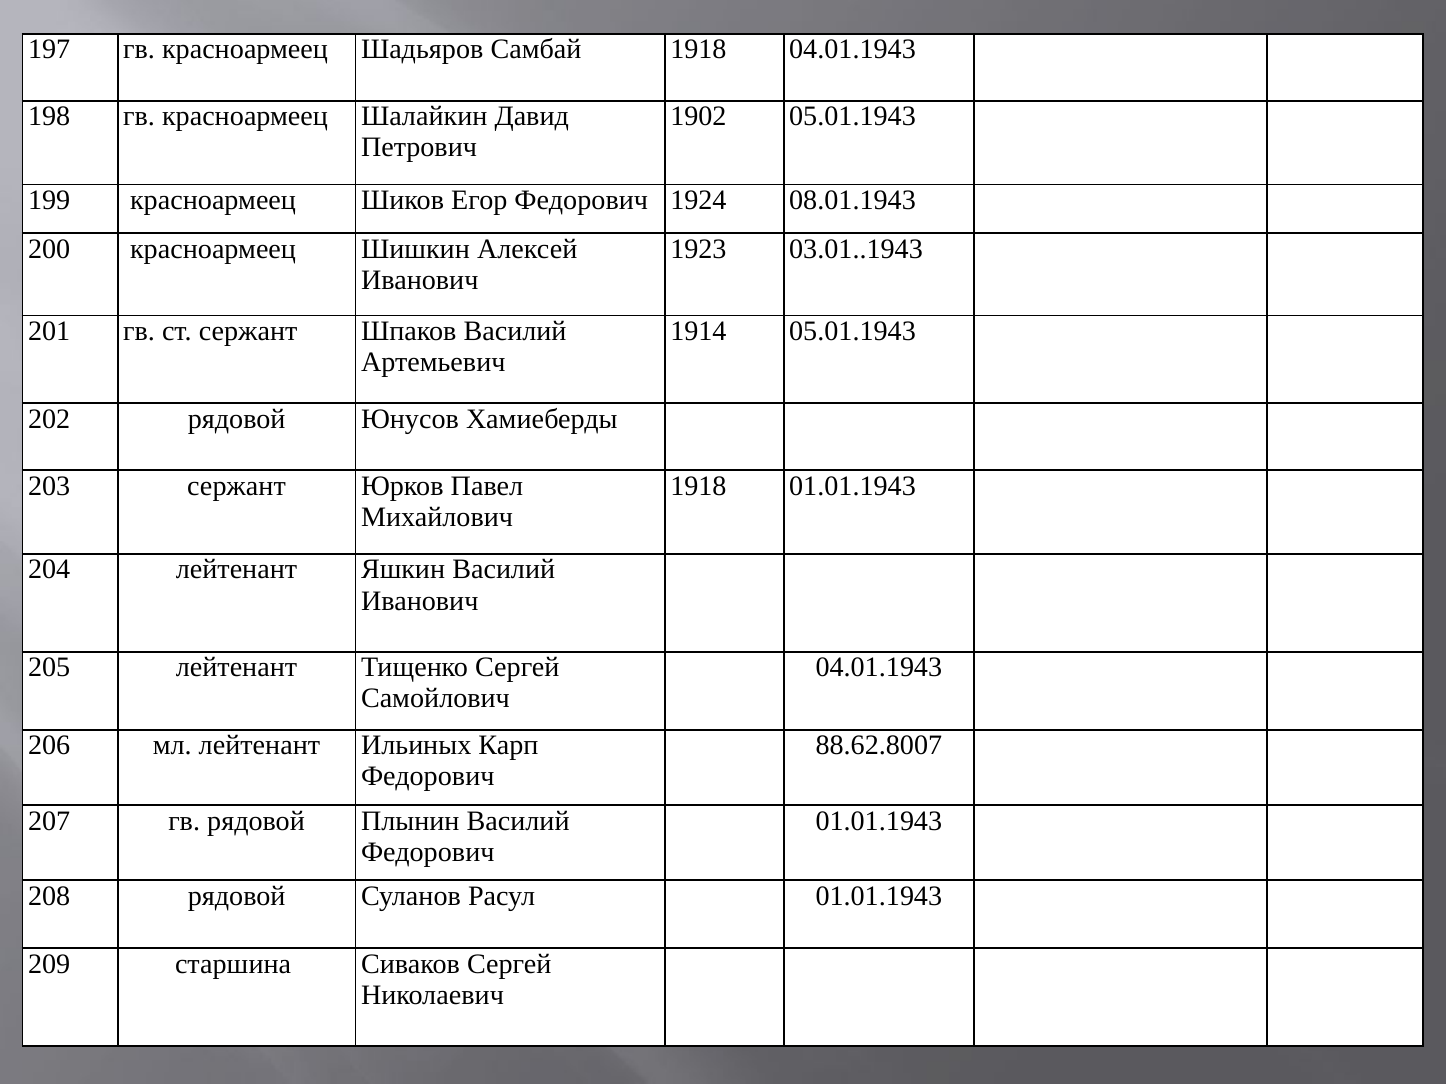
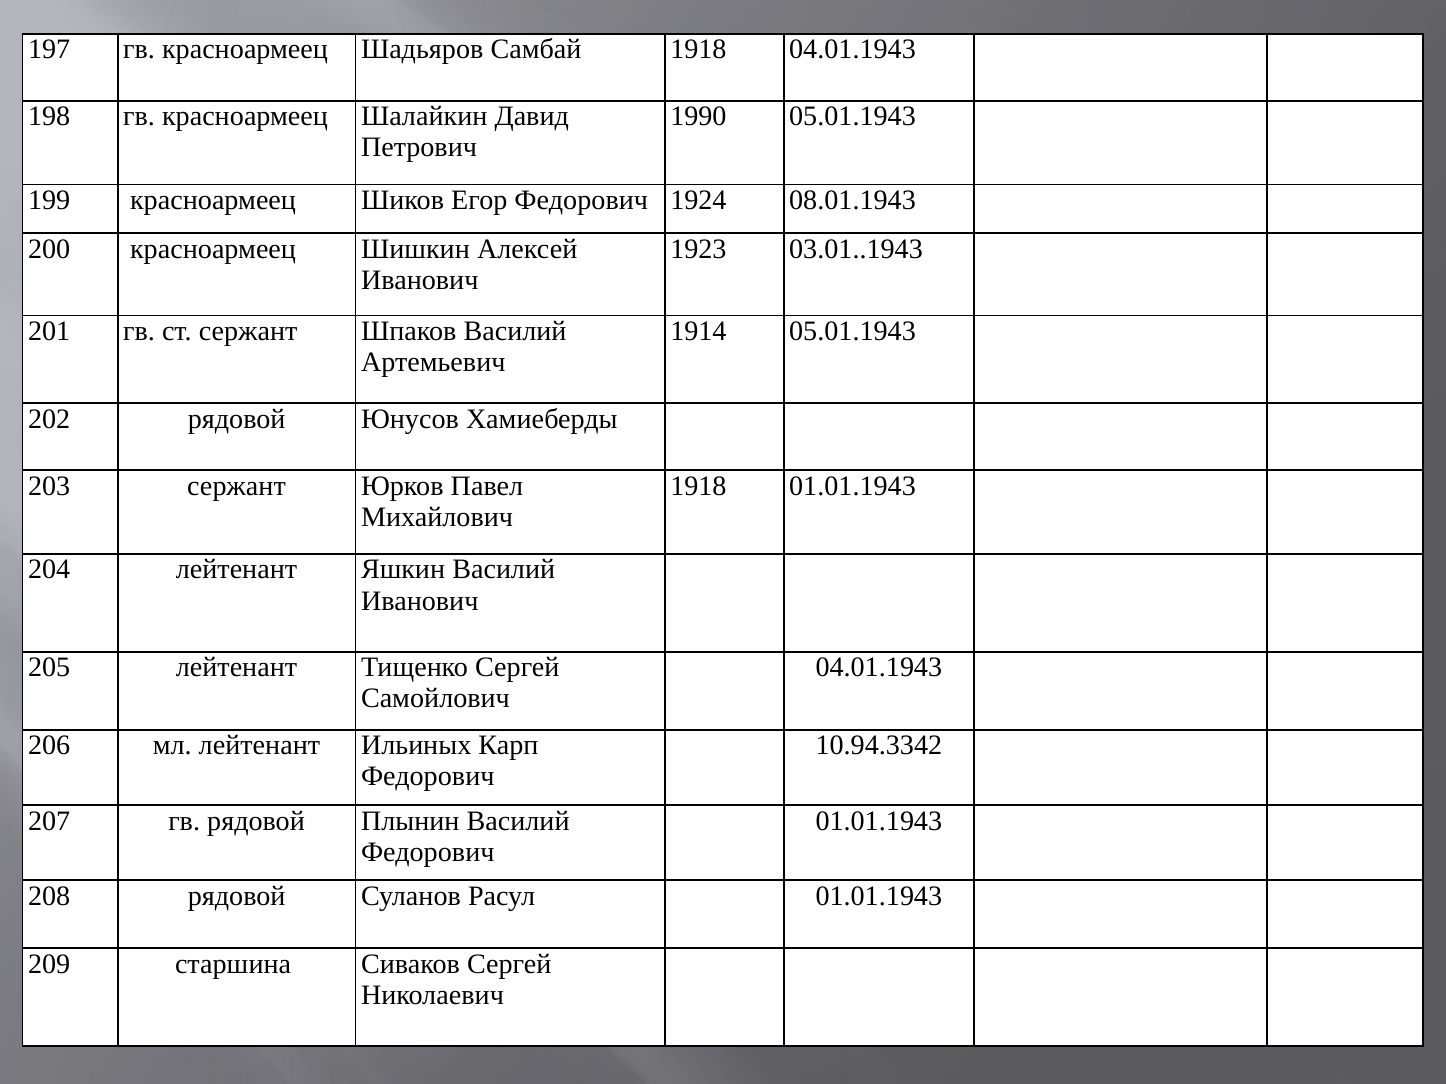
1902: 1902 -> 1990
88.62.8007: 88.62.8007 -> 10.94.3342
